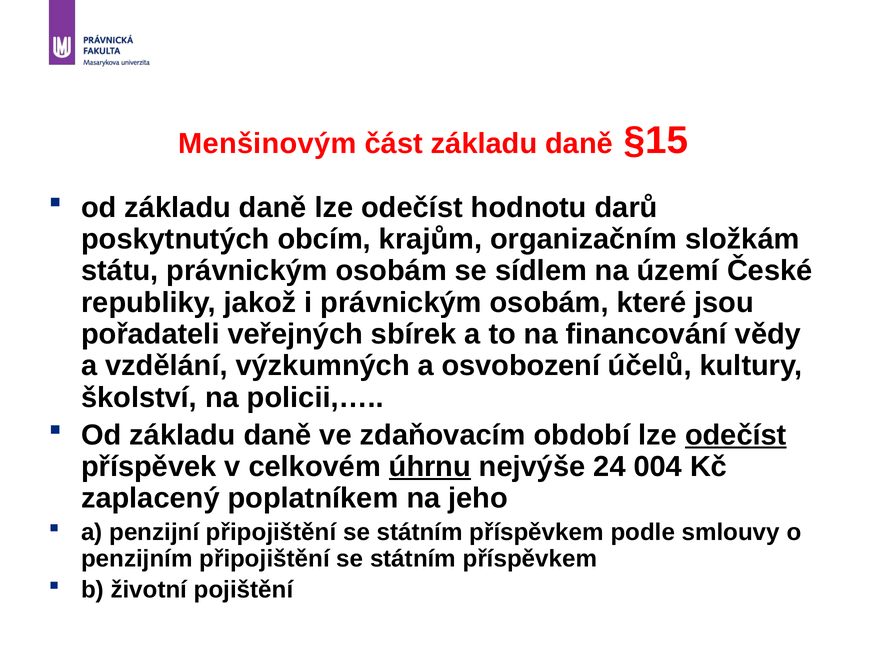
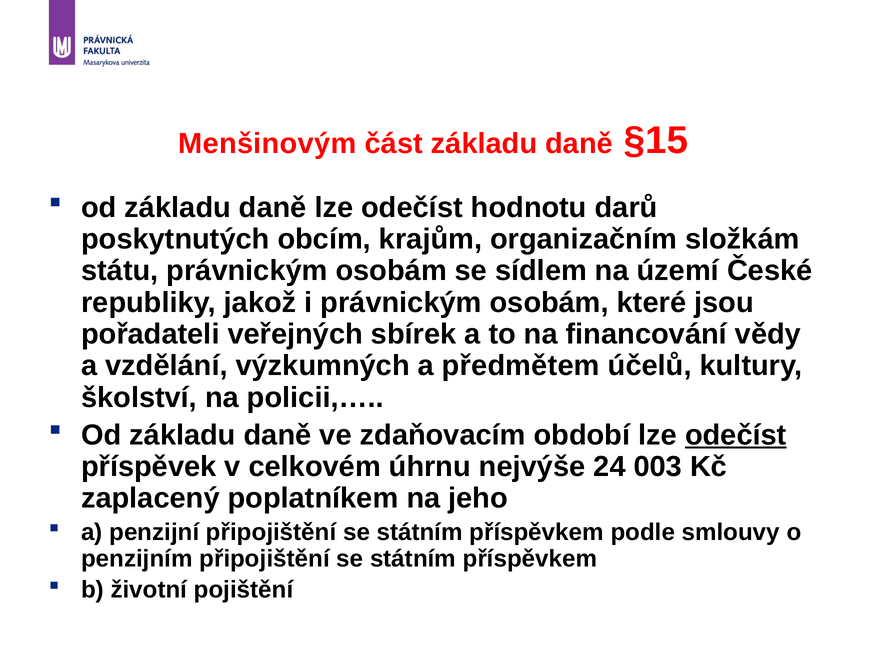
osvobození: osvobození -> předmětem
úhrnu underline: present -> none
004: 004 -> 003
